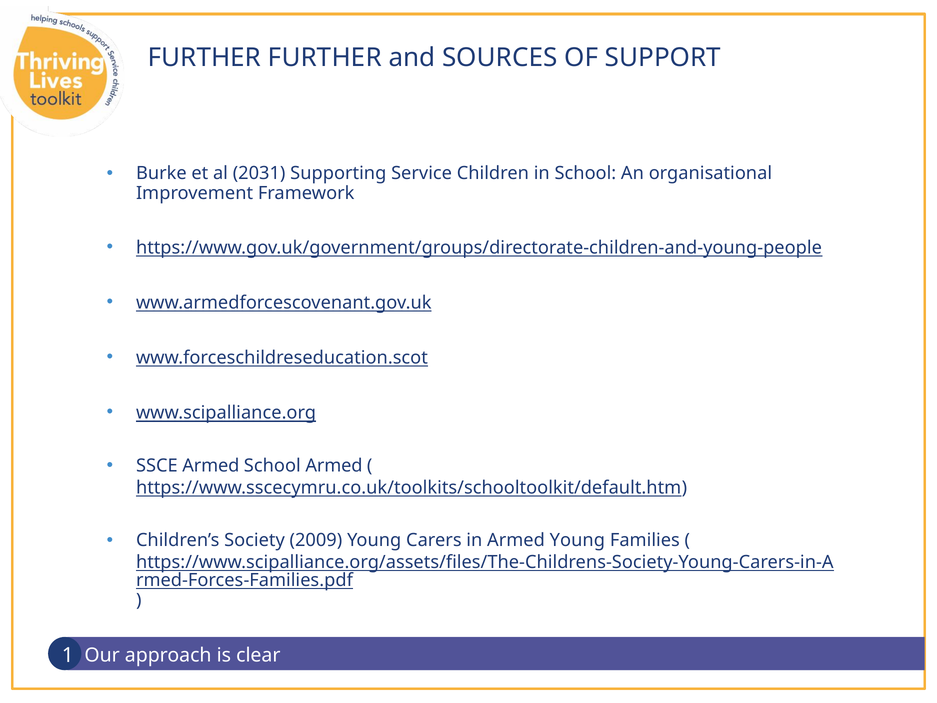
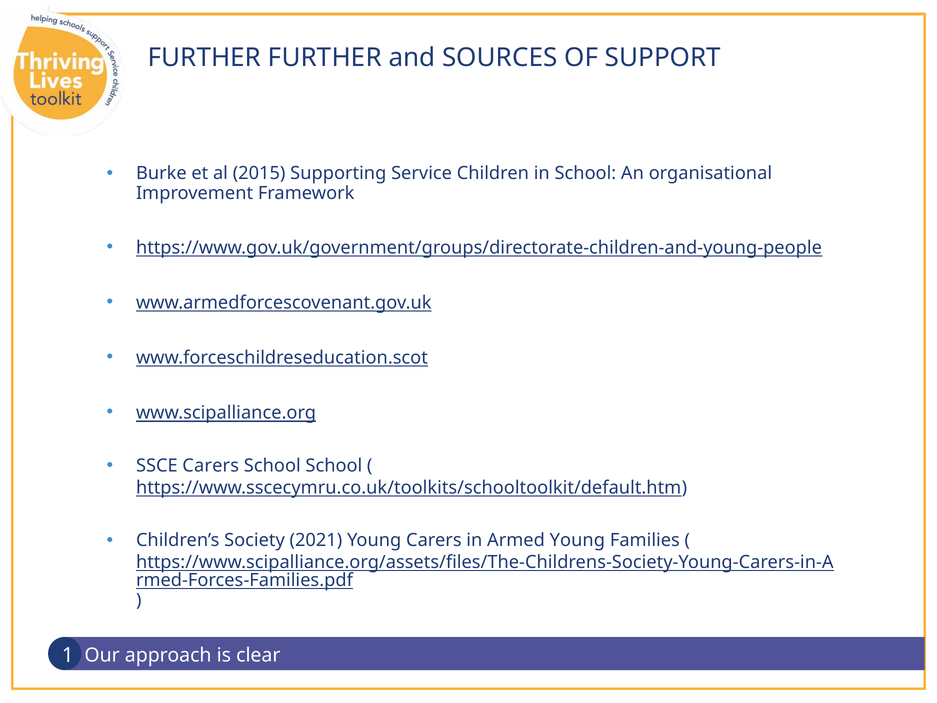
2031: 2031 -> 2015
SSCE Armed: Armed -> Carers
School Armed: Armed -> School
2009: 2009 -> 2021
